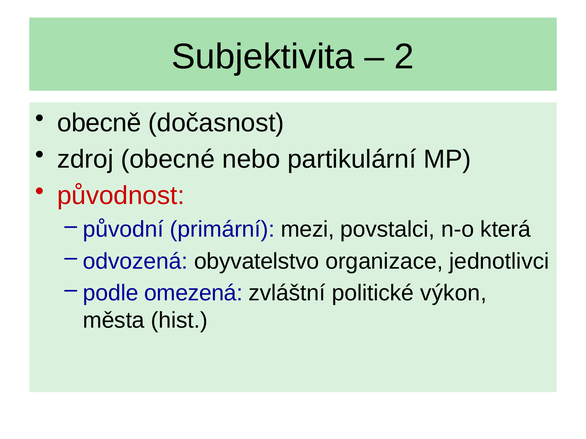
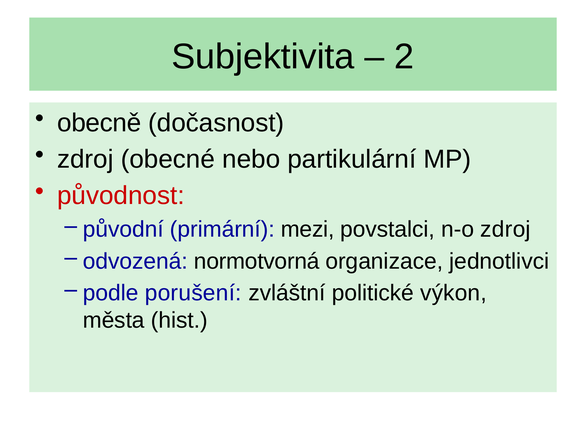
n-o která: která -> zdroj
obyvatelstvo: obyvatelstvo -> normotvorná
omezená: omezená -> porušení
